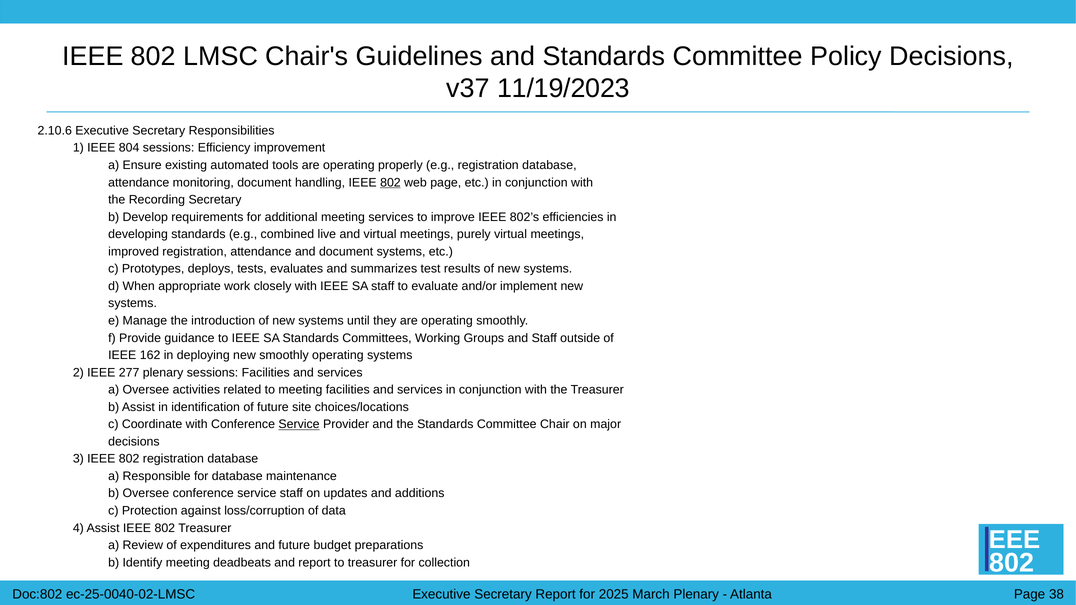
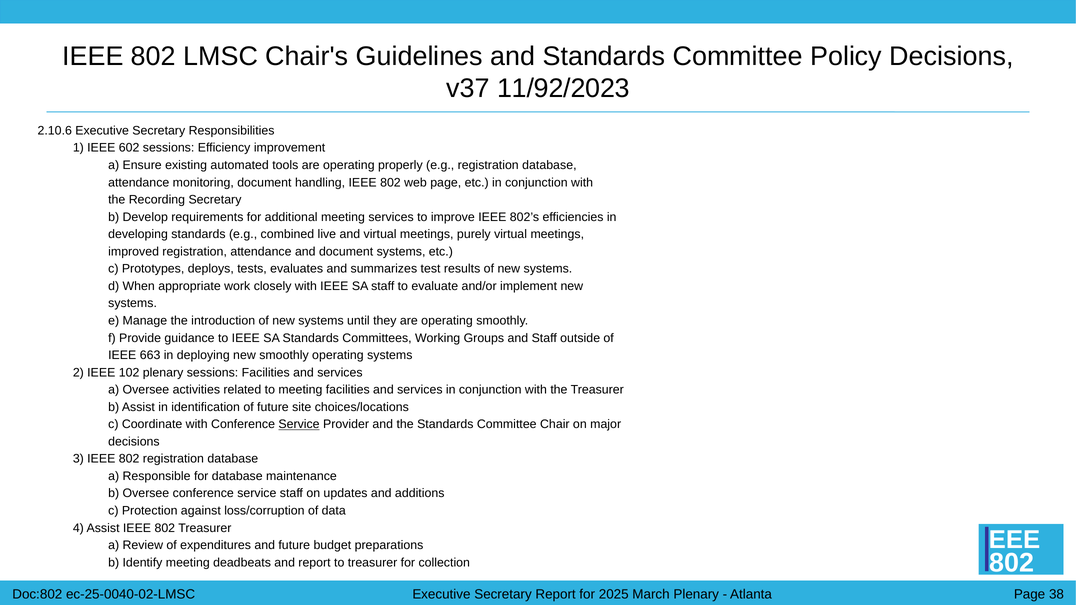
11/19/2023: 11/19/2023 -> 11/92/2023
804: 804 -> 602
802 at (390, 183) underline: present -> none
162: 162 -> 663
277: 277 -> 102
